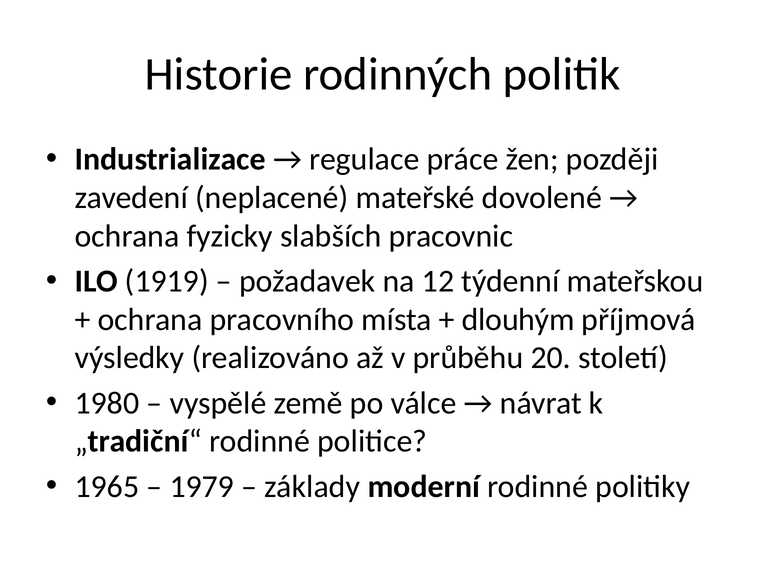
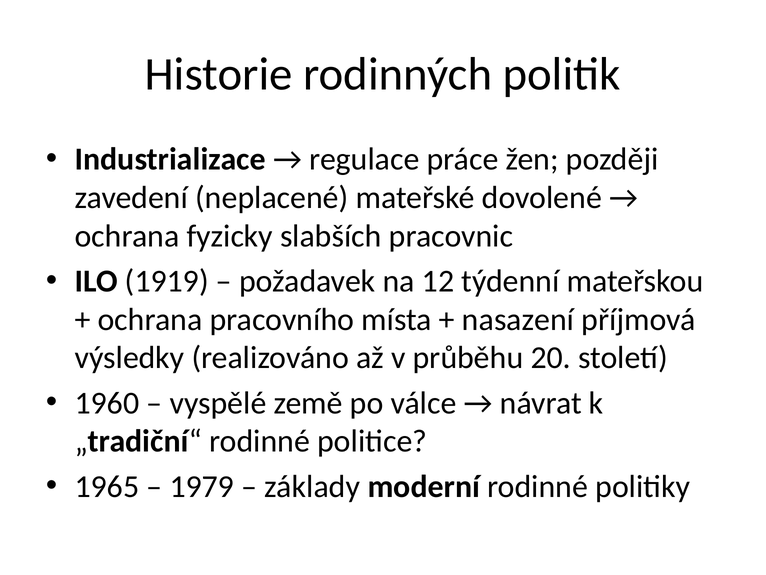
dlouhým: dlouhým -> nasazení
1980: 1980 -> 1960
